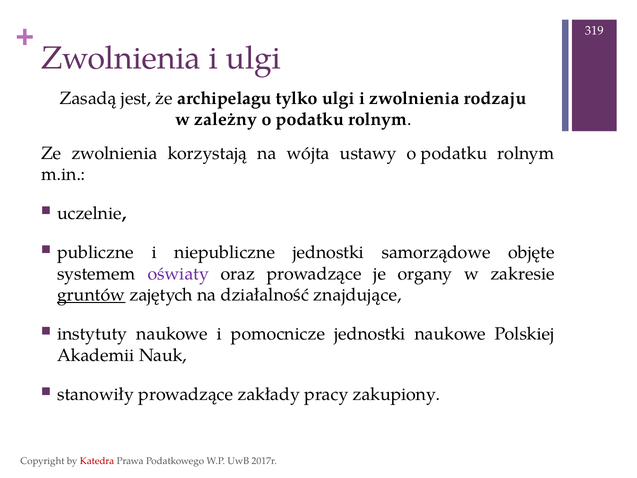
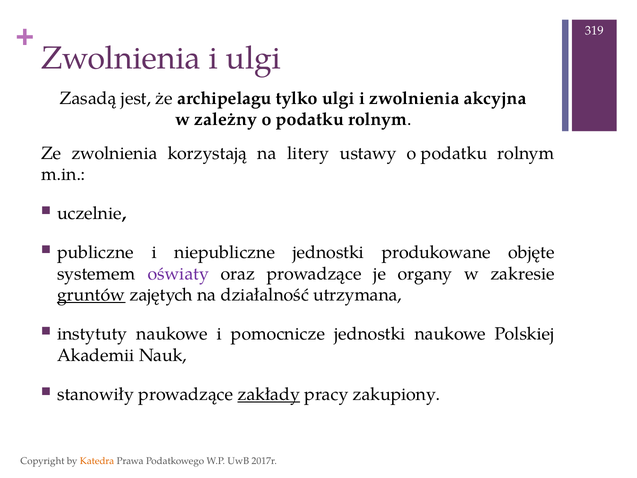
rodzaju: rodzaju -> akcyjna
wójta: wójta -> litery
samorządowe: samorządowe -> produkowane
znajdujące: znajdujące -> utrzymana
zakłady underline: none -> present
Katedra colour: red -> orange
